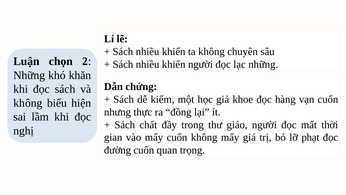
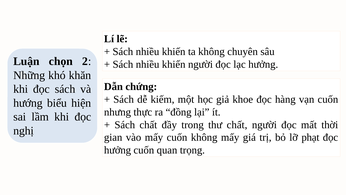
lạc những: những -> hưởng
không at (28, 103): không -> hướng
thư giáo: giáo -> chất
đường at (118, 150): đường -> hưởng
